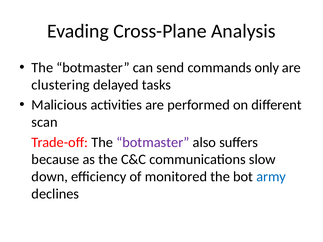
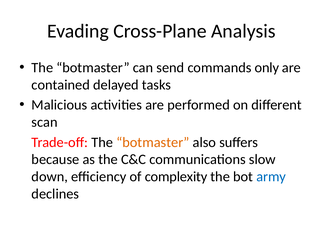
clustering: clustering -> contained
botmaster at (153, 142) colour: purple -> orange
monitored: monitored -> complexity
